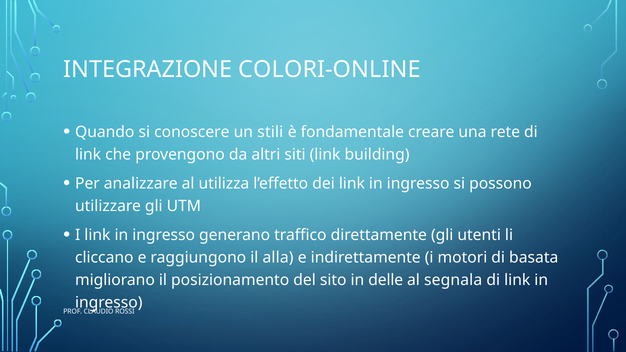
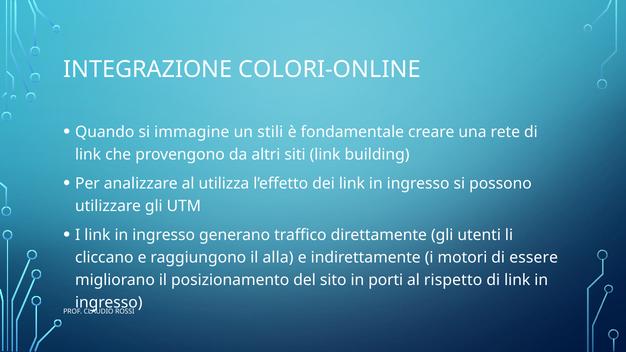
conoscere: conoscere -> immagine
basata: basata -> essere
delle: delle -> porti
segnala: segnala -> rispetto
